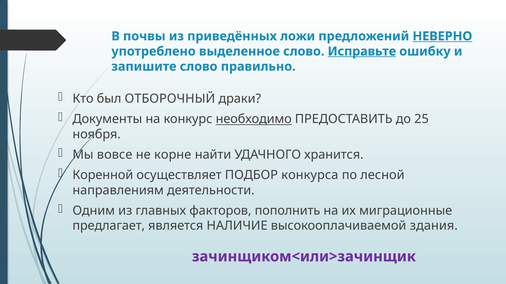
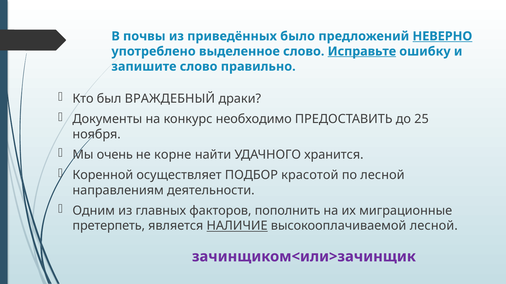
ложи: ложи -> было
ОТБОРОЧНЫЙ: ОТБОРОЧНЫЙ -> ВРАЖДЕБНЫЙ
необходимо underline: present -> none
вовсе: вовсе -> очень
конкурса: конкурса -> красотой
предлагает: предлагает -> претерпеть
НАЛИЧИЕ underline: none -> present
высокооплачиваемой здания: здания -> лесной
